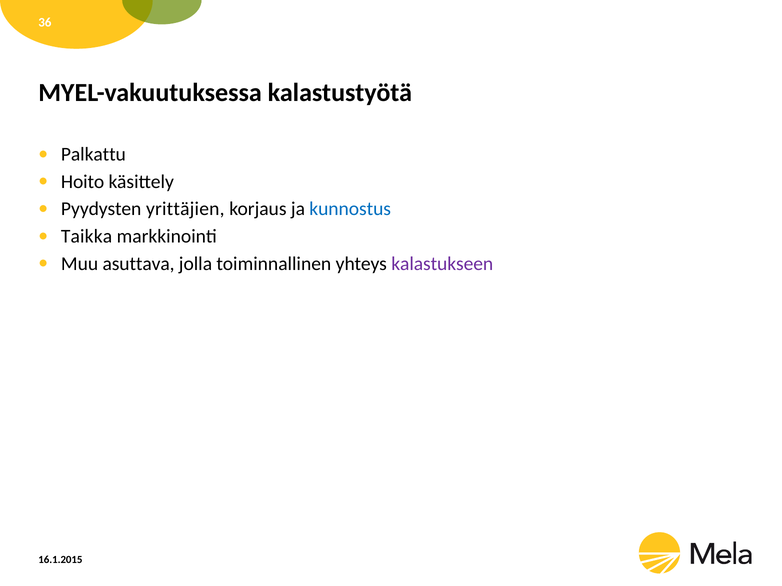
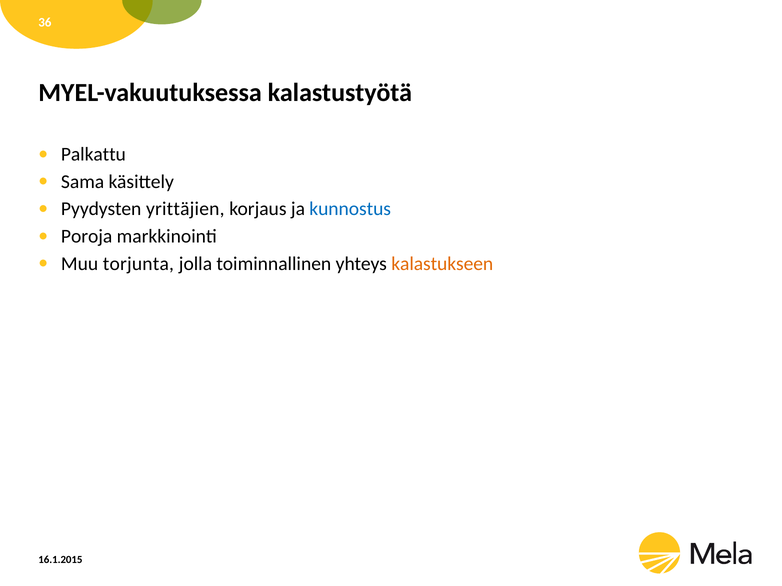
Hoito: Hoito -> Sama
Taikka: Taikka -> Poroja
asuttava: asuttava -> torjunta
kalastukseen colour: purple -> orange
